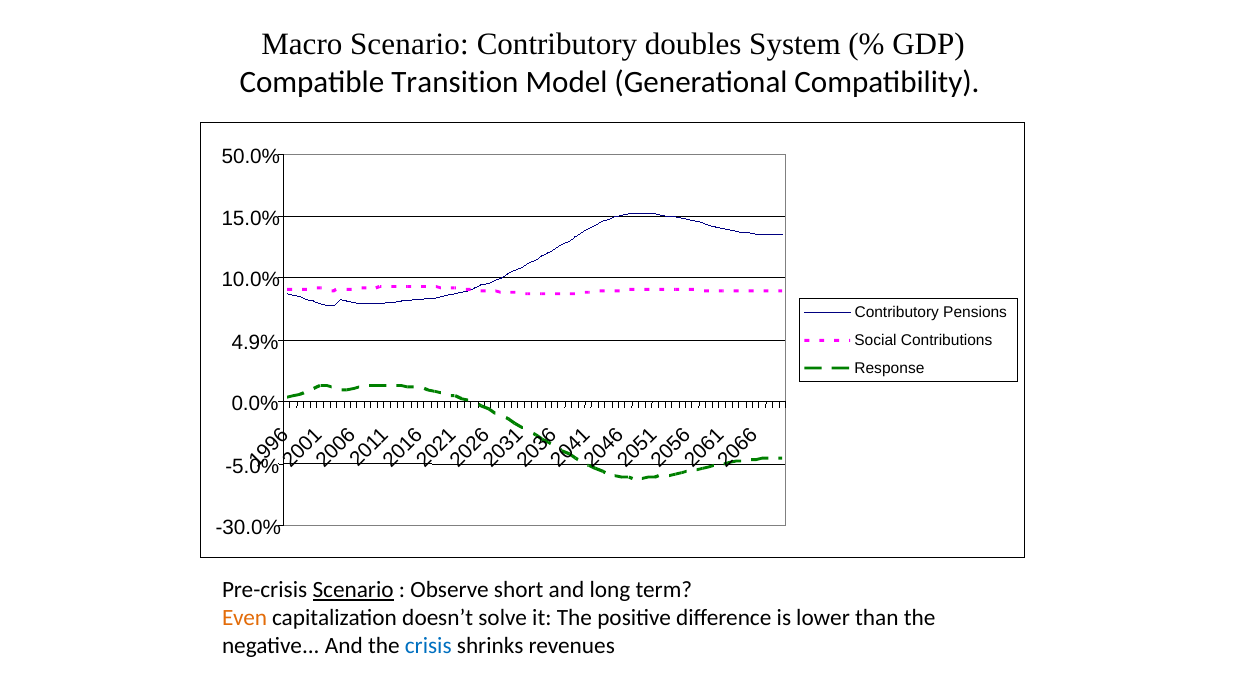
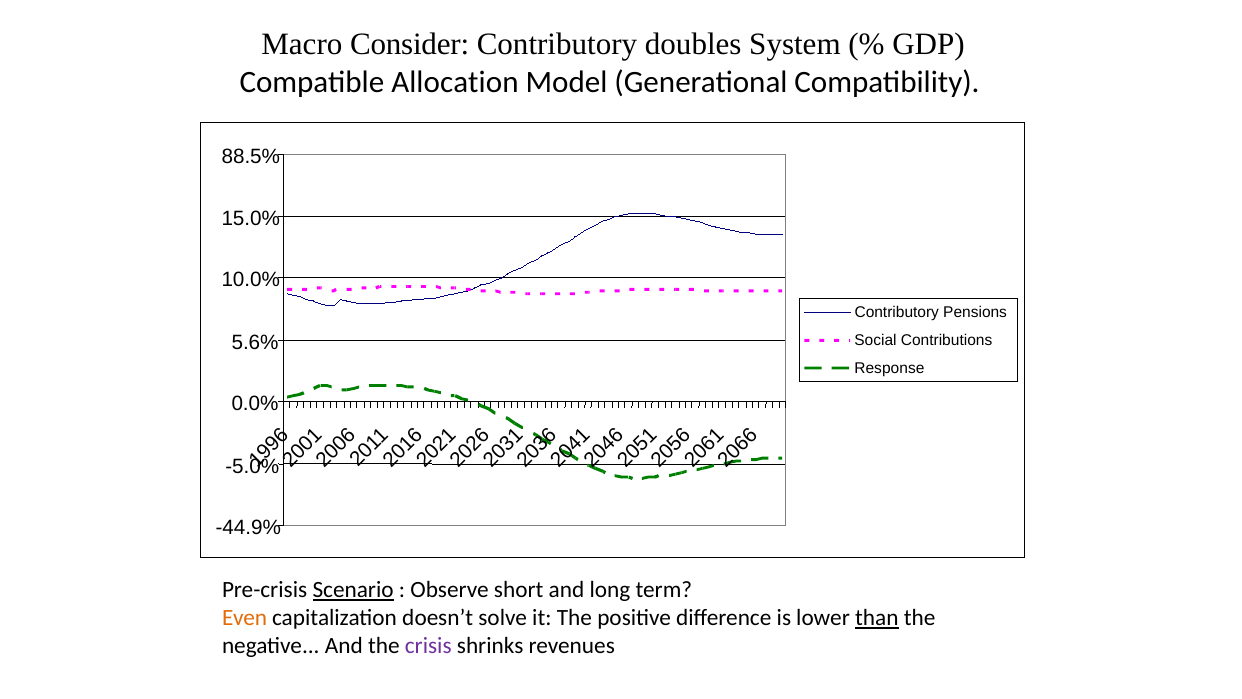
Macro Scenario: Scenario -> Consider
Transition: Transition -> Allocation
50.0%: 50.0% -> 88.5%
4.9%: 4.9% -> 5.6%
-30.0%: -30.0% -> -44.9%
than underline: none -> present
crisis colour: blue -> purple
